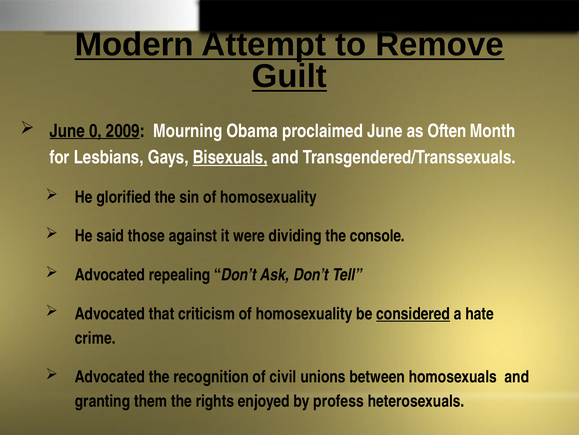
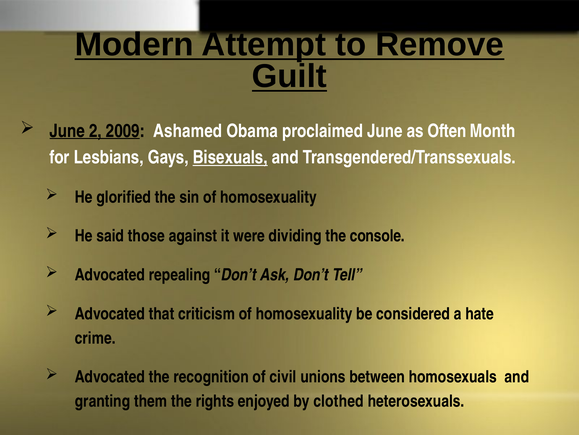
0: 0 -> 2
Mourning: Mourning -> Ashamed
considered underline: present -> none
profess: profess -> clothed
